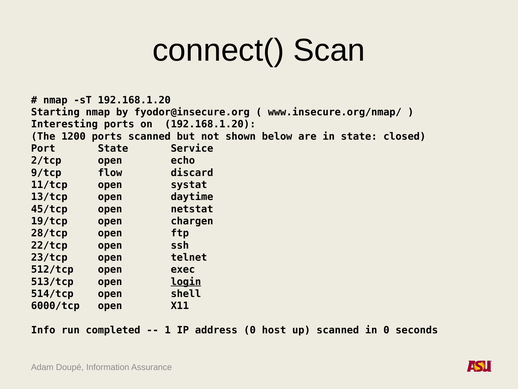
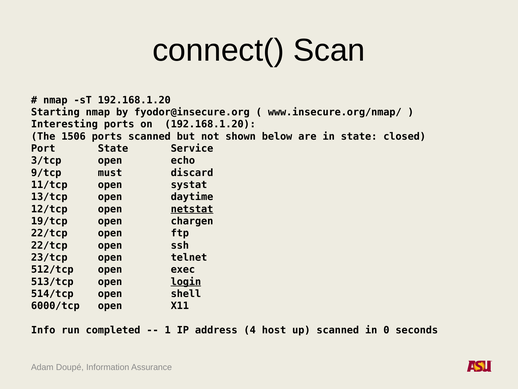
1200: 1200 -> 1506
2/tcp: 2/tcp -> 3/tcp
flow: flow -> must
45/tcp: 45/tcp -> 12/tcp
netstat underline: none -> present
28/tcp at (49, 233): 28/tcp -> 22/tcp
address 0: 0 -> 4
